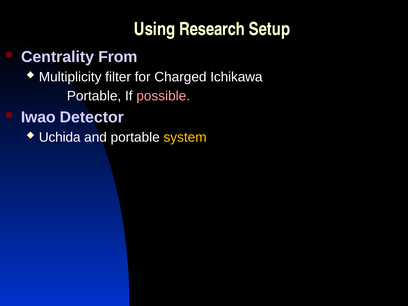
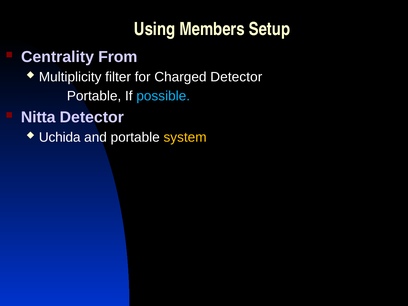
Research: Research -> Members
Charged Ichikawa: Ichikawa -> Detector
possible colour: pink -> light blue
Iwao: Iwao -> Nitta
